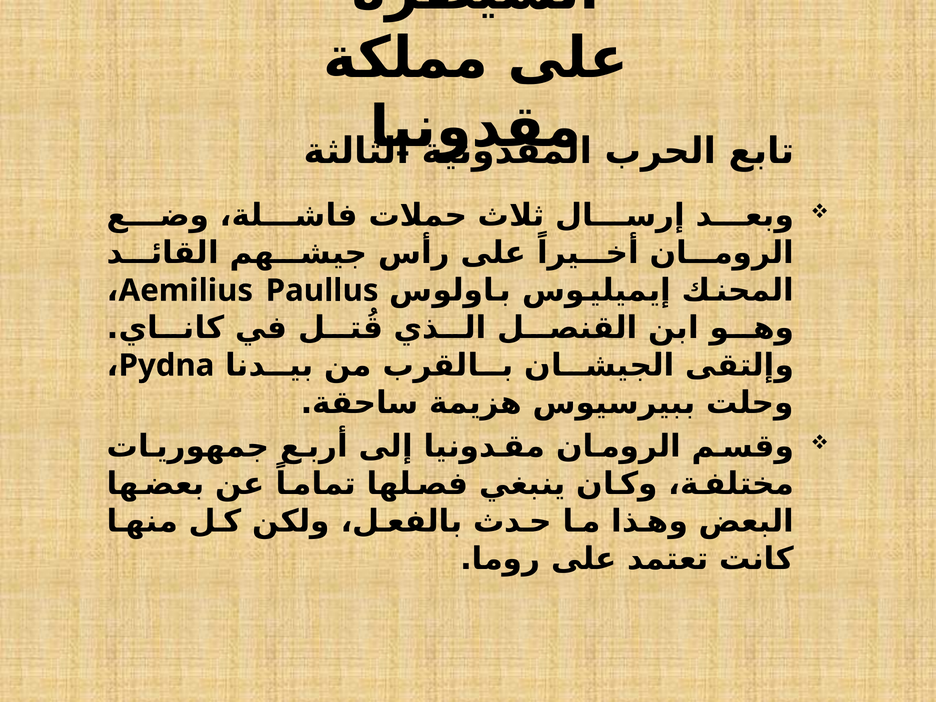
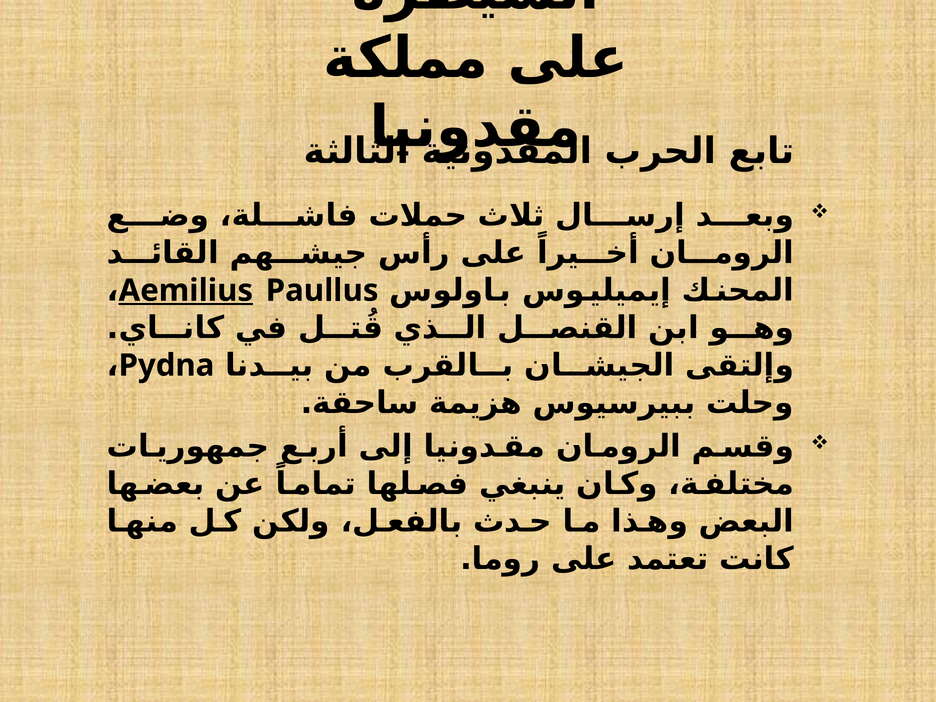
Aemilius underline: none -> present
